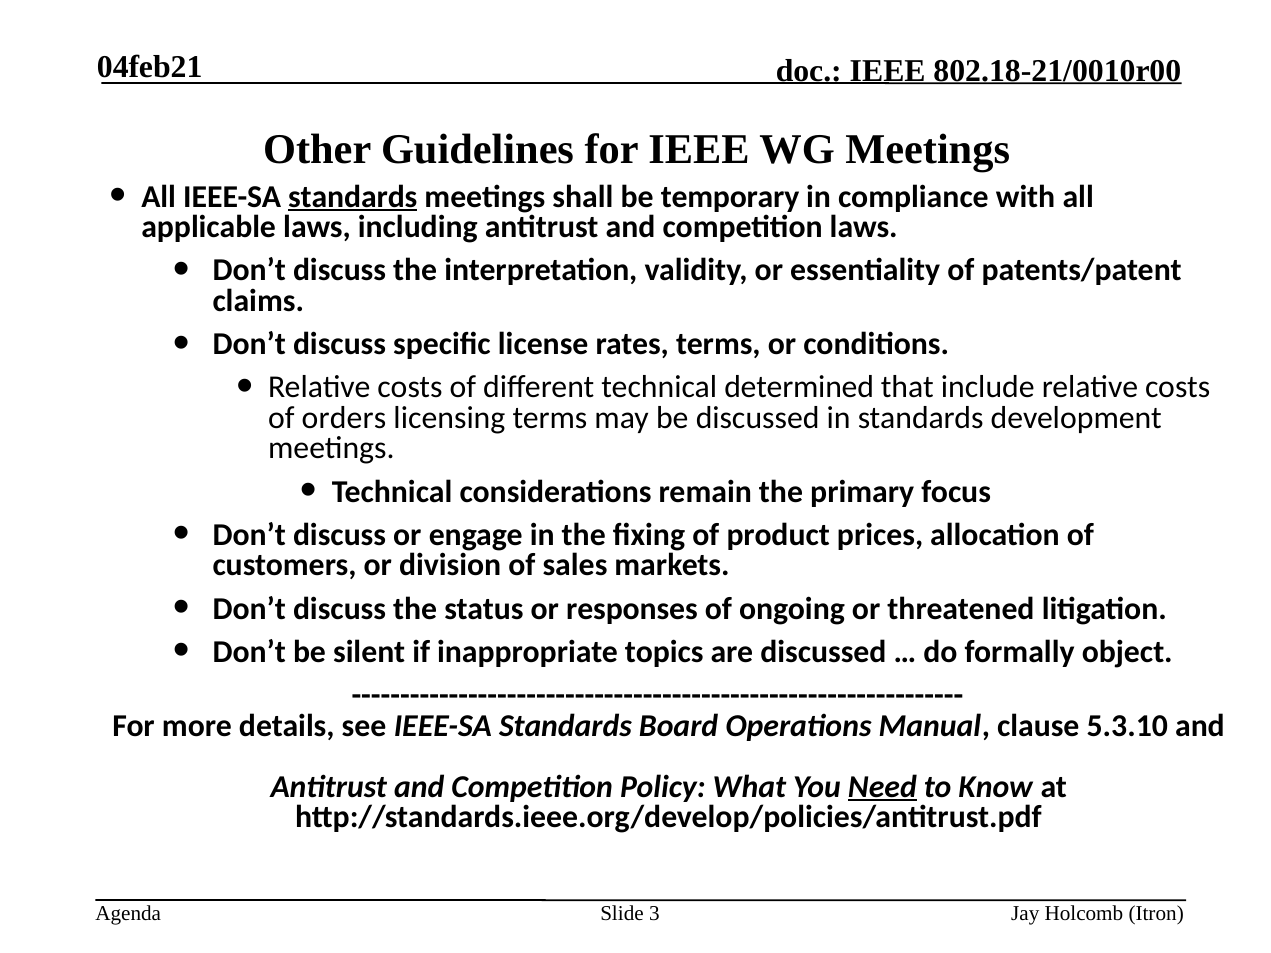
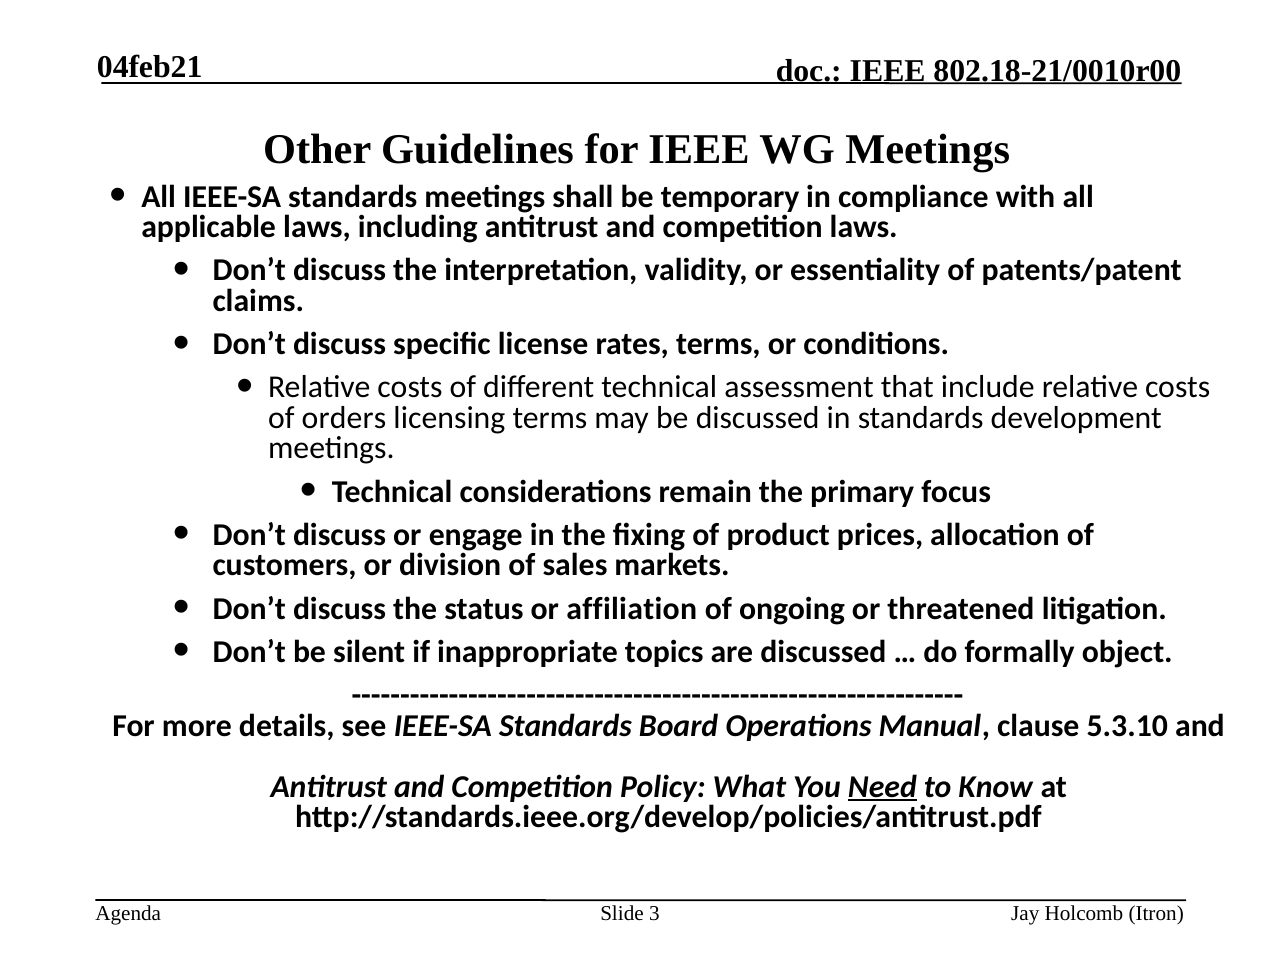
standards at (353, 197) underline: present -> none
determined: determined -> assessment
responses: responses -> affiliation
